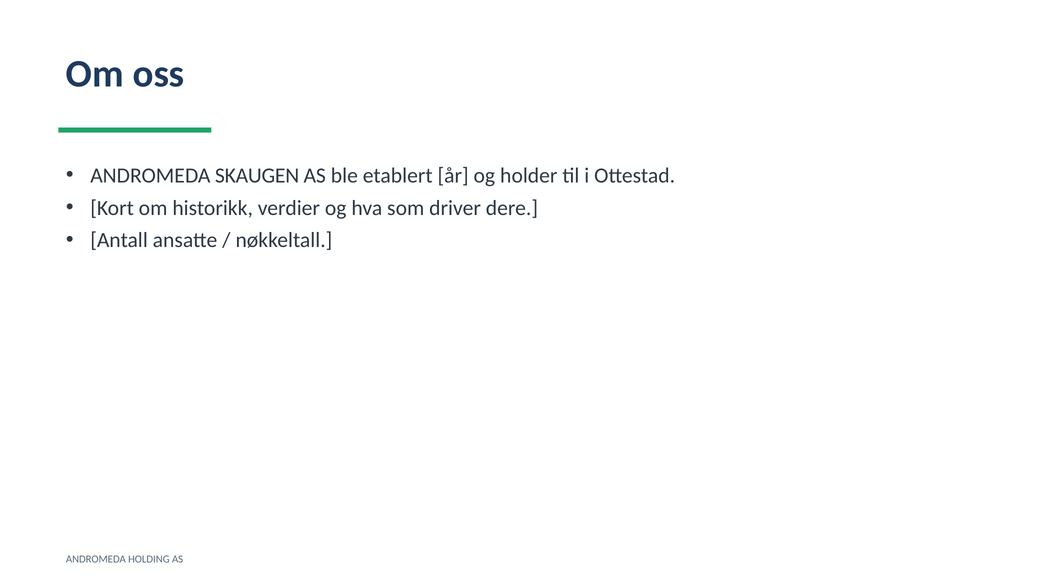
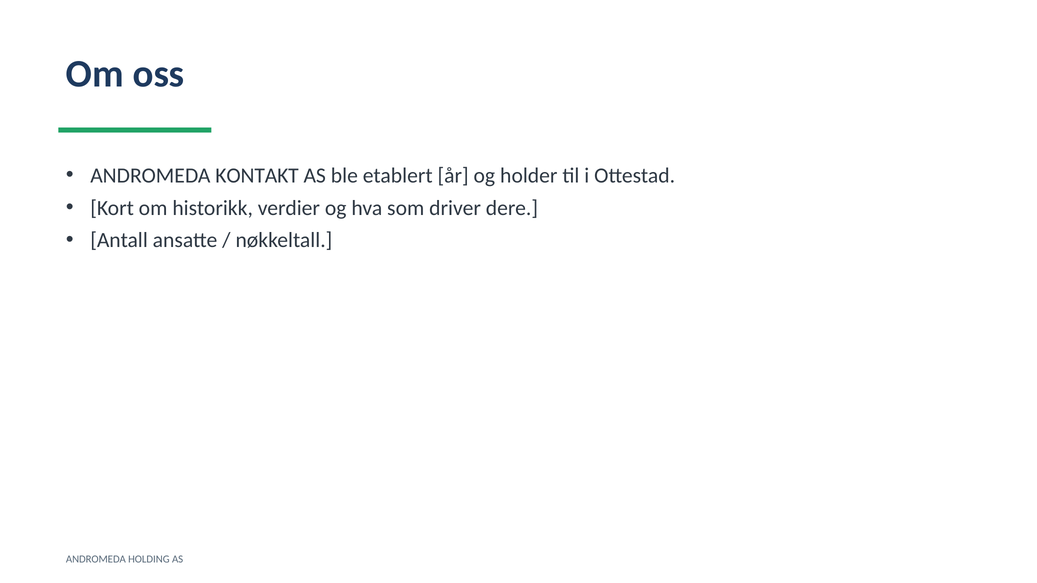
SKAUGEN: SKAUGEN -> KONTAKT
